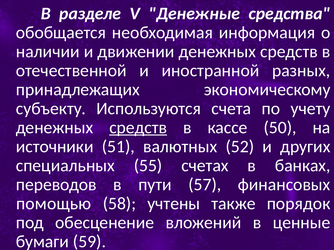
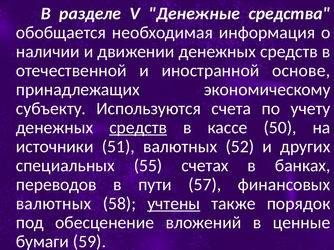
разных: разных -> основе
помощью at (54, 204): помощью -> валютных
учтены underline: none -> present
